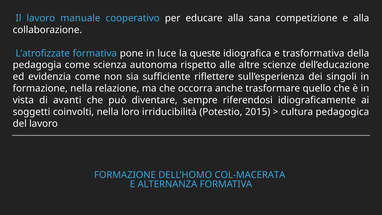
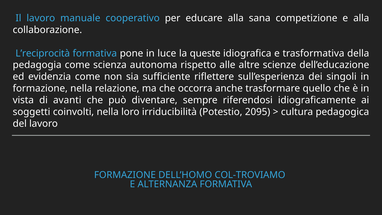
L’atrofizzate: L’atrofizzate -> L’reciprocità
2015: 2015 -> 2095
COL-MACERATA: COL-MACERATA -> COL-TROVIAMO
